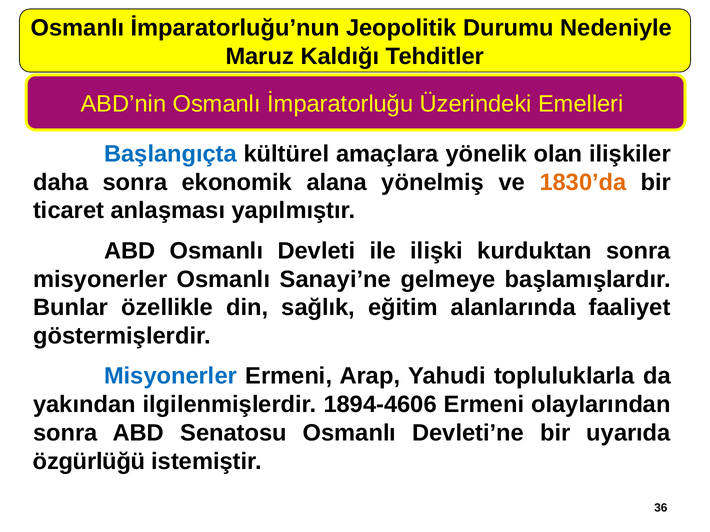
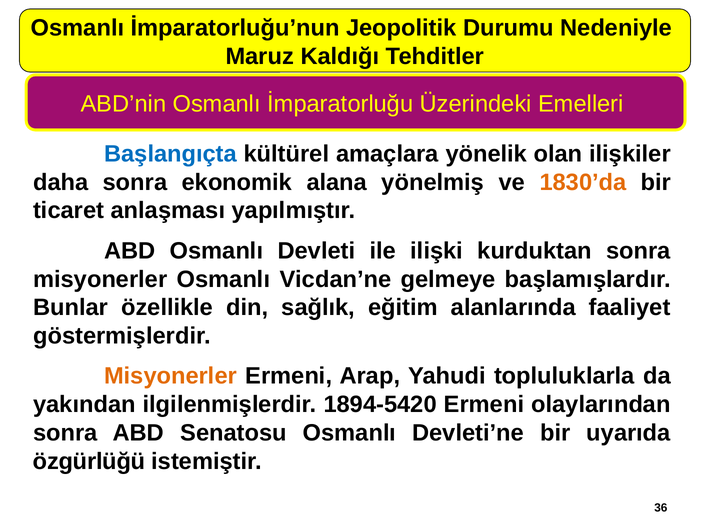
Sanayi’ne: Sanayi’ne -> Vicdan’ne
Misyonerler at (171, 377) colour: blue -> orange
1894-4606: 1894-4606 -> 1894-5420
